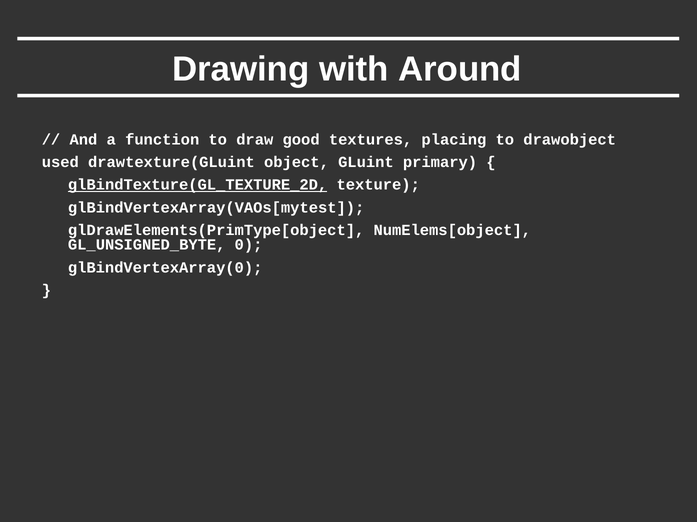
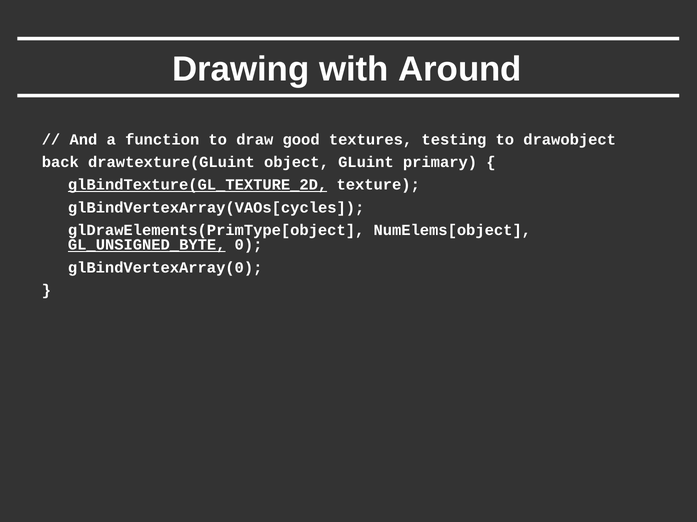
placing: placing -> testing
used: used -> back
glBindVertexArray(VAOs[mytest: glBindVertexArray(VAOs[mytest -> glBindVertexArray(VAOs[cycles
GL_UNSIGNED_BYTE underline: none -> present
